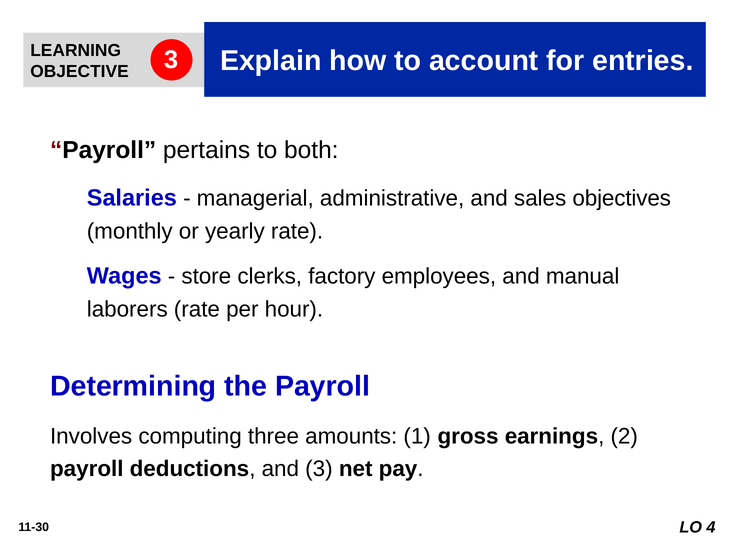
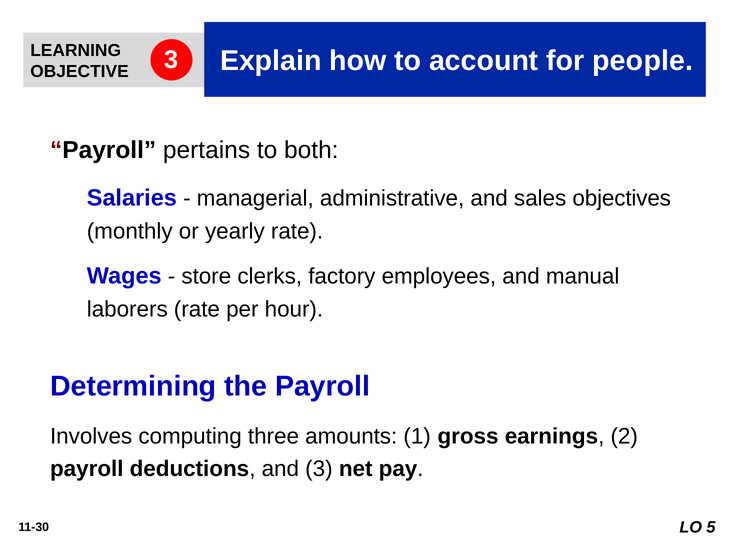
entries: entries -> people
4: 4 -> 5
